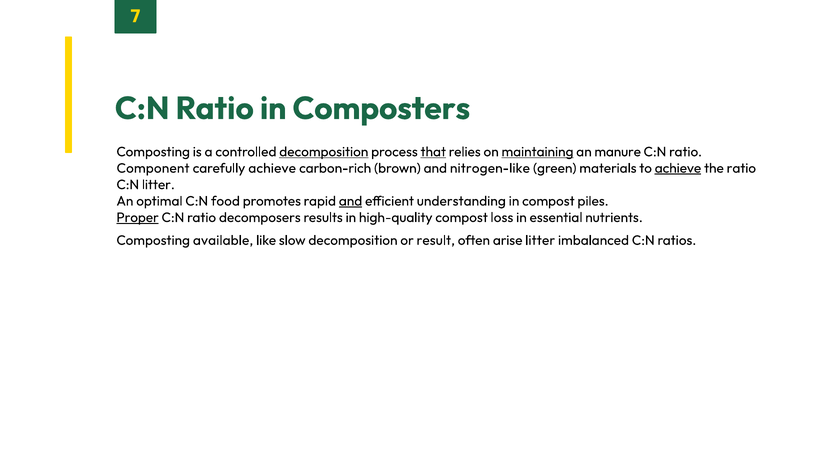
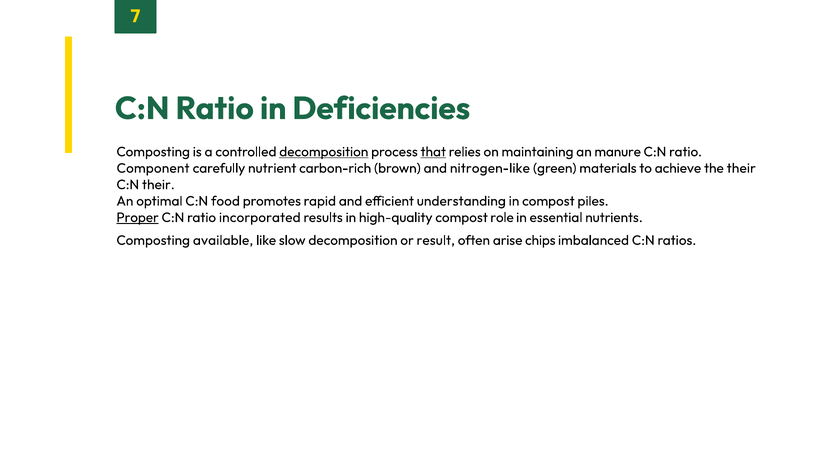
Composters: Composters -> Deficiencies
maintaining underline: present -> none
carefully achieve: achieve -> nutrient
achieve at (678, 168) underline: present -> none
the ratio: ratio -> their
C:N litter: litter -> their
and at (351, 201) underline: present -> none
decomposers: decomposers -> incorporated
loss: loss -> role
arise litter: litter -> chips
